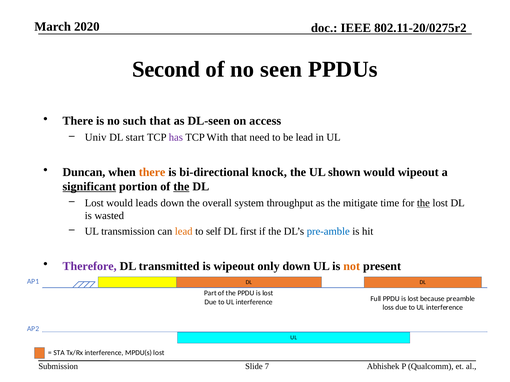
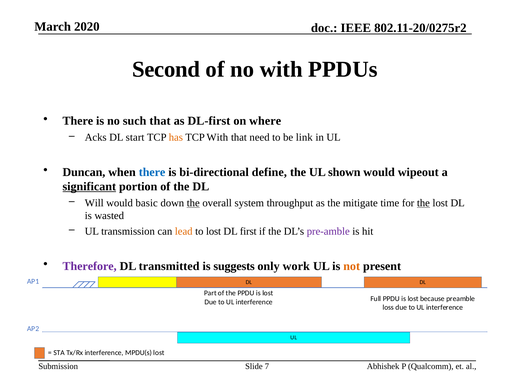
no seen: seen -> with
DL-seen: DL-seen -> DL-first
access: access -> where
Univ: Univ -> Acks
has colour: purple -> orange
be lead: lead -> link
there at (152, 172) colour: orange -> blue
knock: knock -> define
the at (181, 187) underline: present -> none
Lost at (94, 203): Lost -> Will
leads: leads -> basic
the at (193, 203) underline: none -> present
to self: self -> lost
pre-amble colour: blue -> purple
is wipeout: wipeout -> suggests
only down: down -> work
